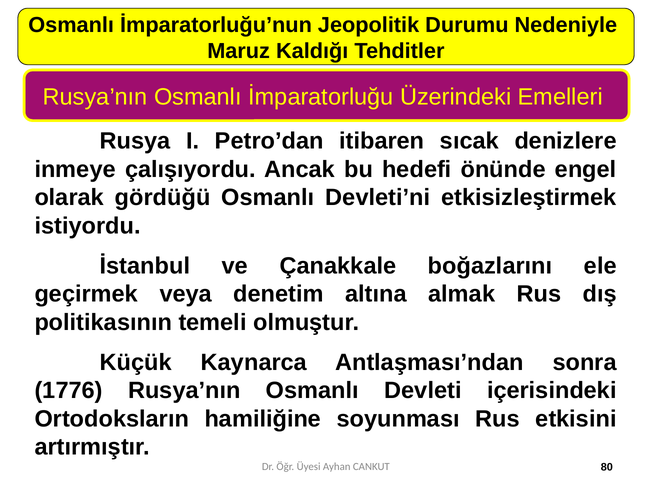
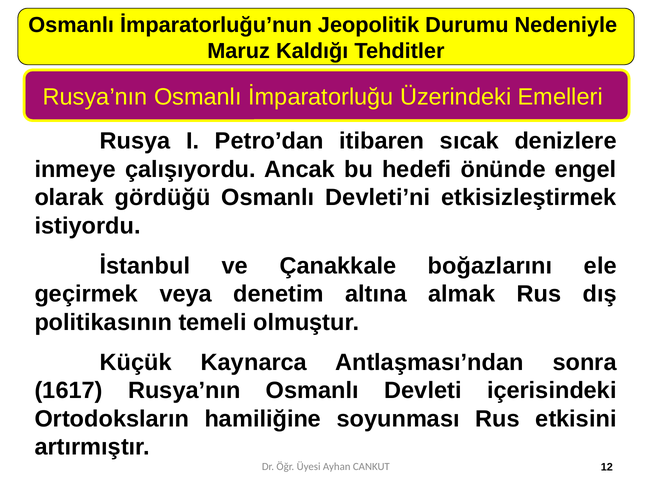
1776: 1776 -> 1617
80: 80 -> 12
